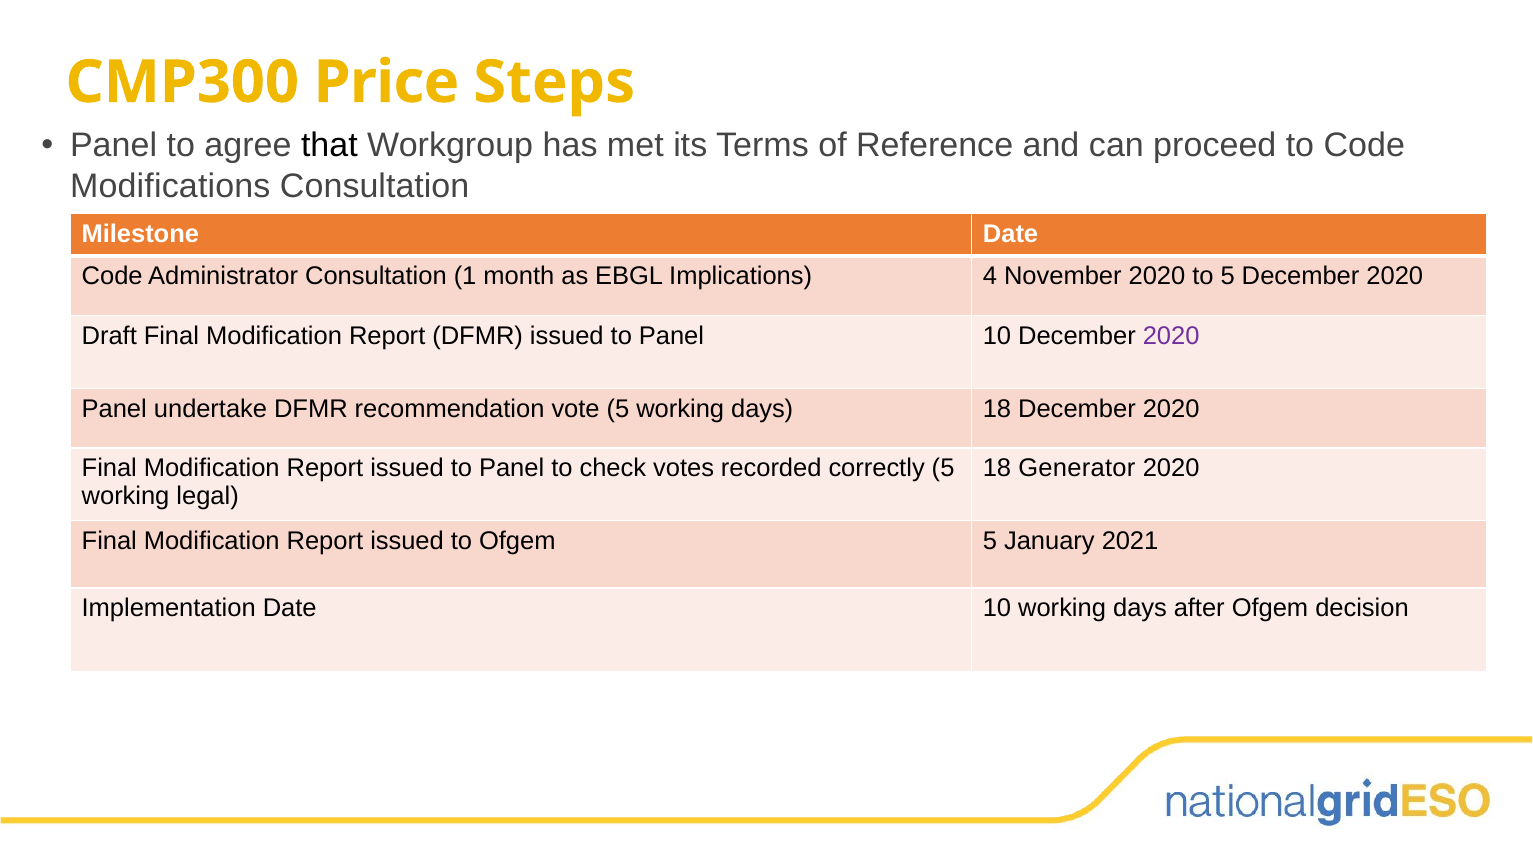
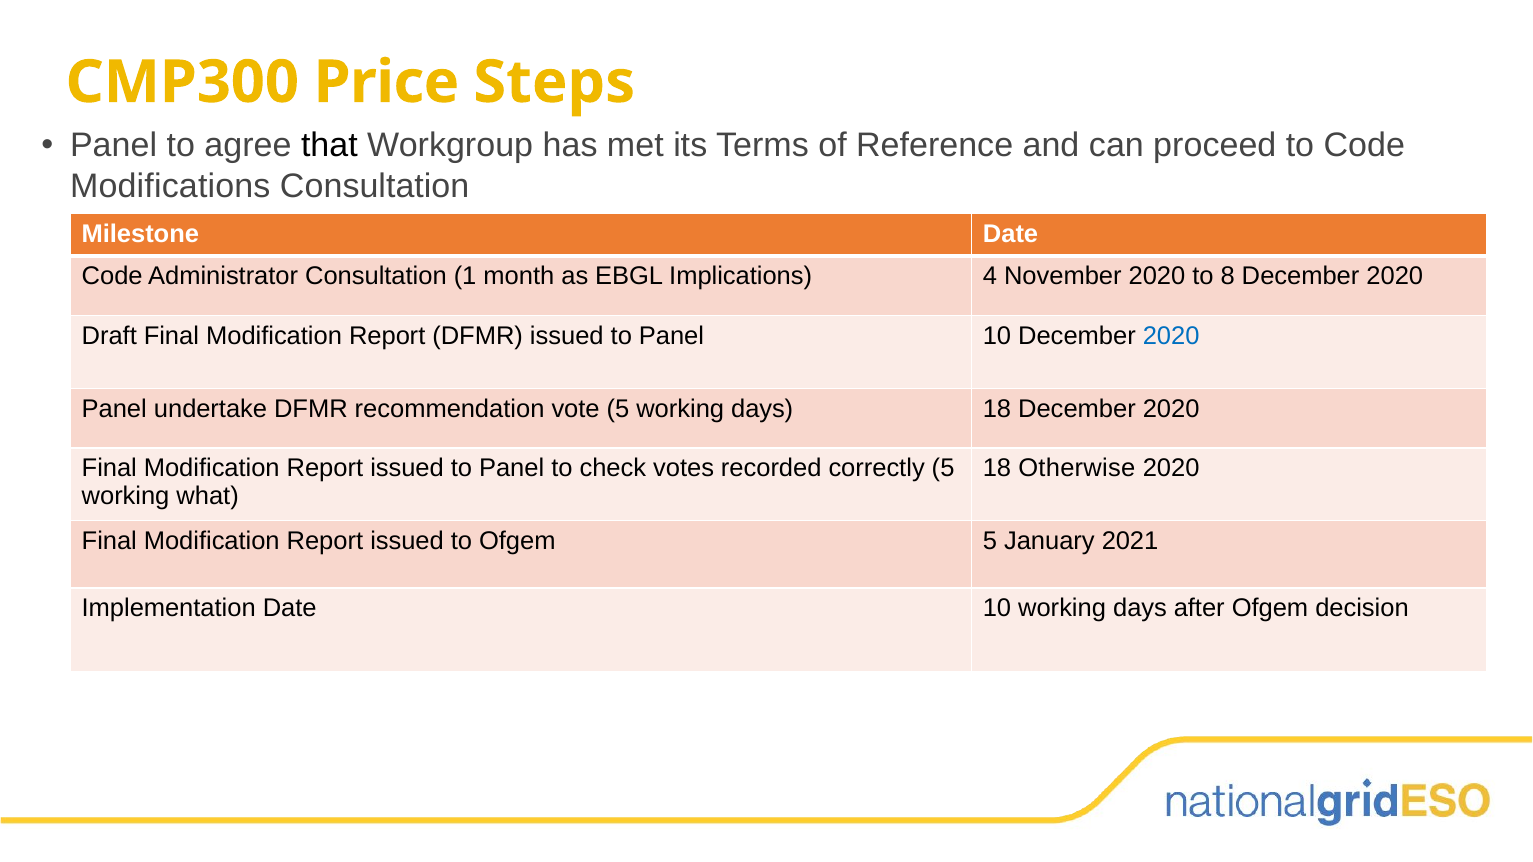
to 5: 5 -> 8
2020 at (1171, 336) colour: purple -> blue
Generator: Generator -> Otherwise
legal: legal -> what
